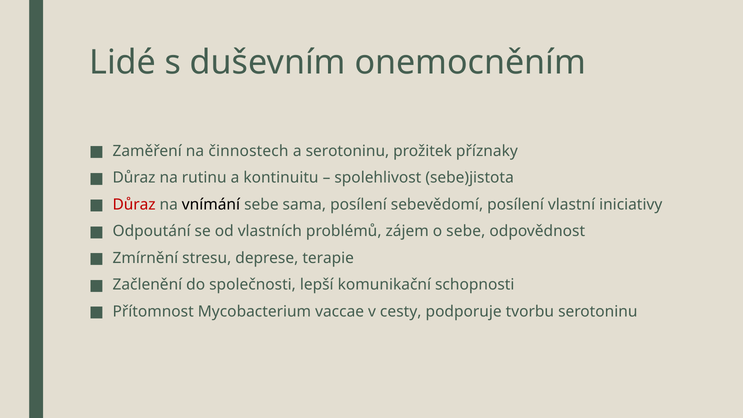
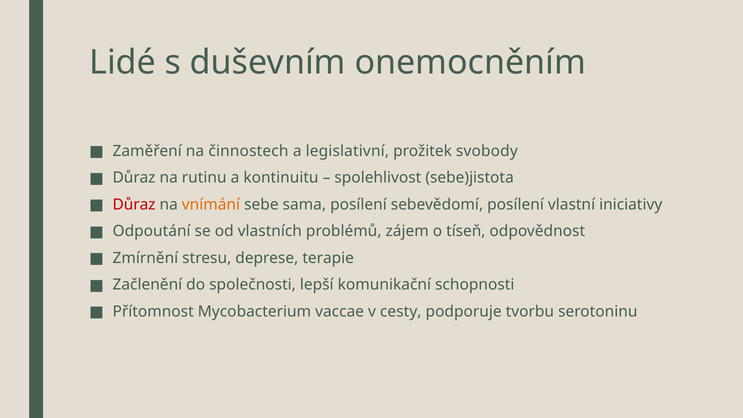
a serotoninu: serotoninu -> legislativní
příznaky: příznaky -> svobody
vnímání colour: black -> orange
o sebe: sebe -> tíseň
